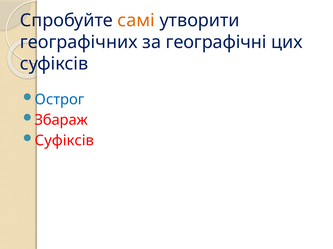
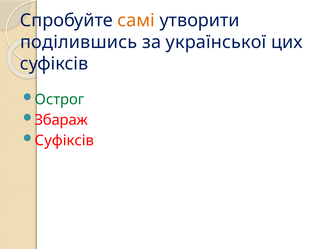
географічних: географічних -> поділившись
географічні: географічні -> української
Острог colour: blue -> green
